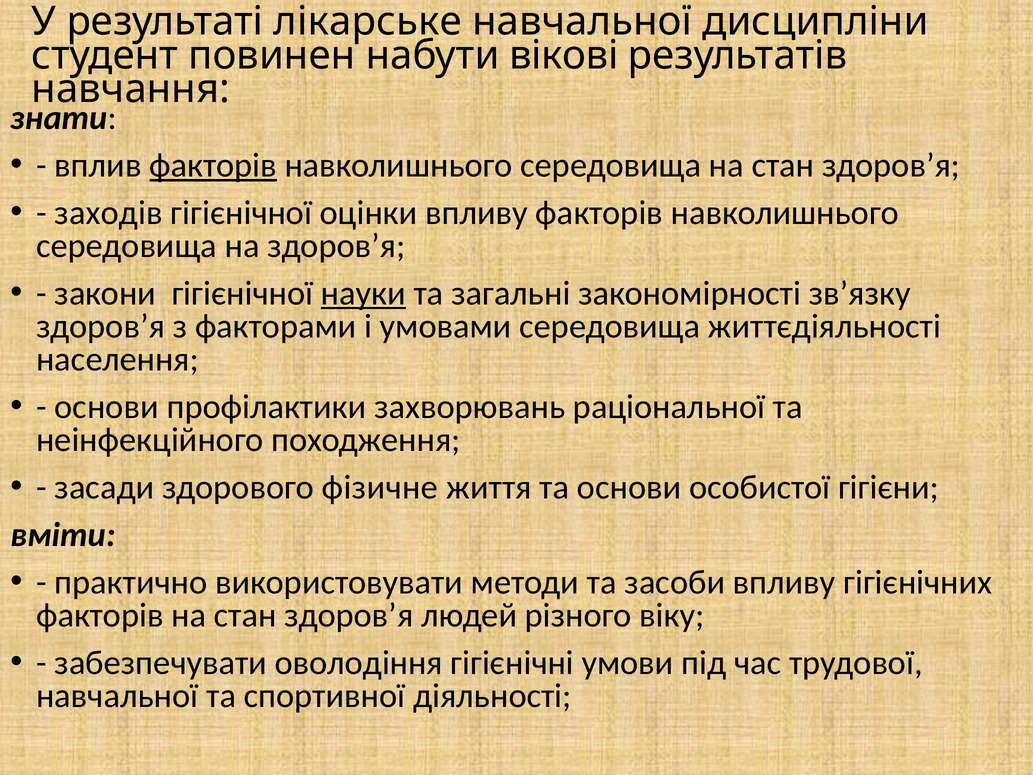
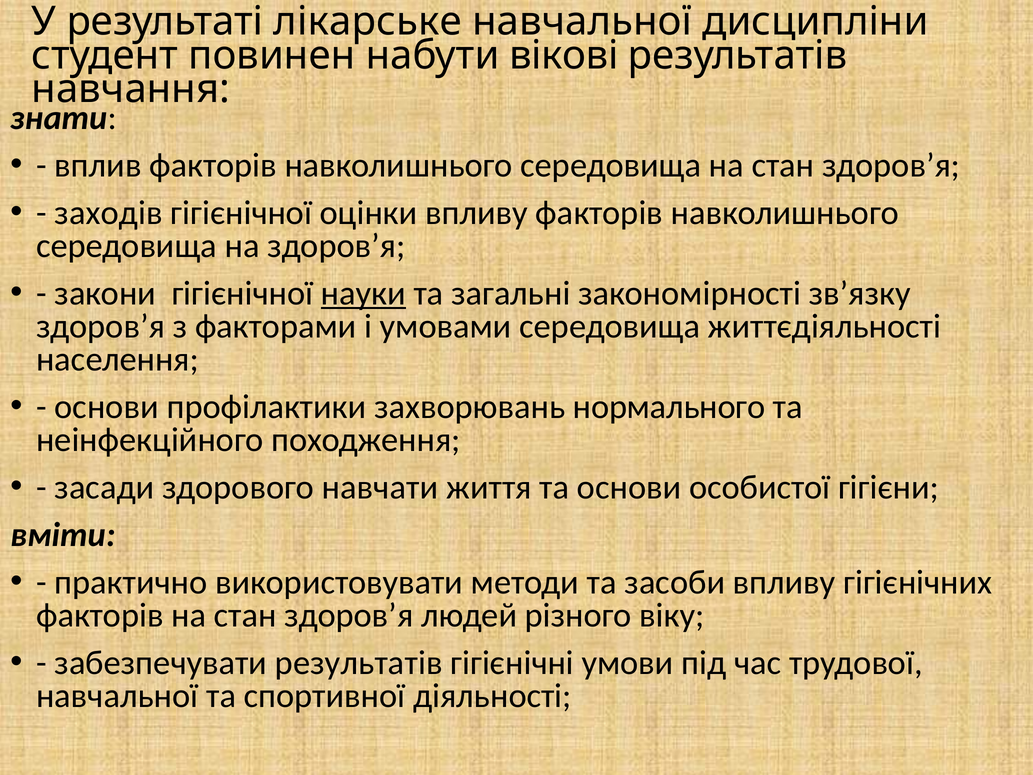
факторів at (213, 165) underline: present -> none
раціональної: раціональної -> нормального
фізичне: фізичне -> навчати
забезпечувати оволодіння: оволодіння -> результатів
